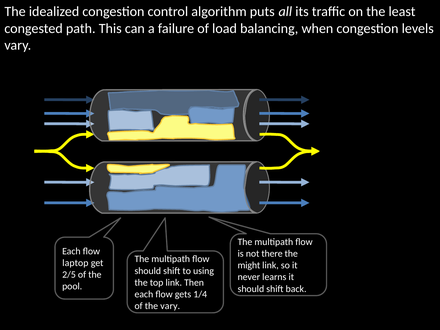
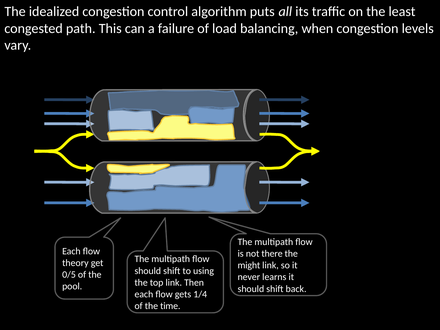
laptop: laptop -> theory
2/5: 2/5 -> 0/5
the vary: vary -> time
